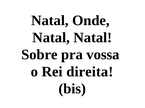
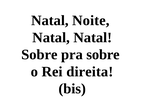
Onde: Onde -> Noite
pra vossa: vossa -> sobre
